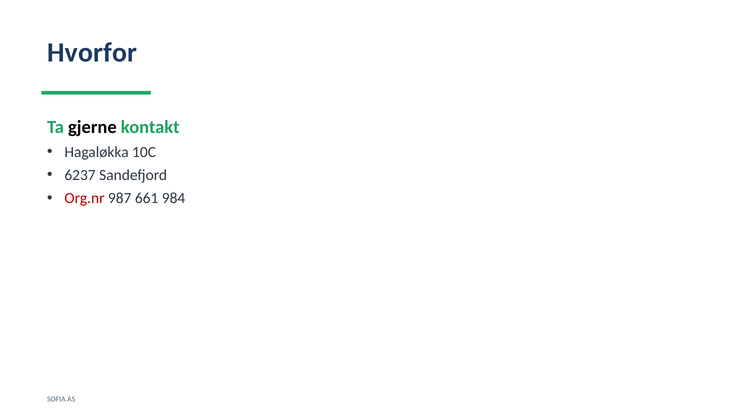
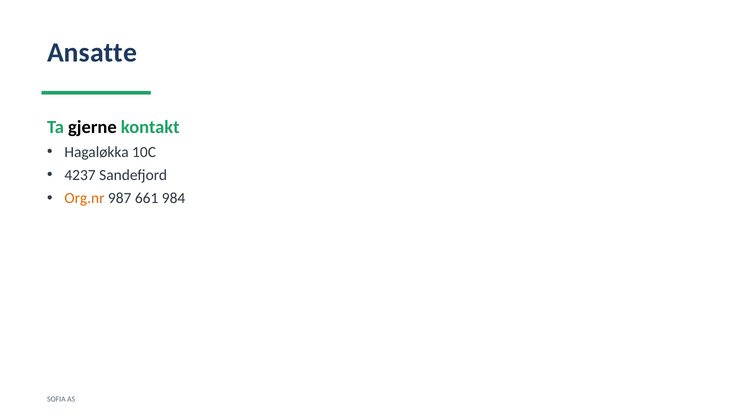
Hvorfor: Hvorfor -> Ansatte
6237: 6237 -> 4237
Org.nr colour: red -> orange
